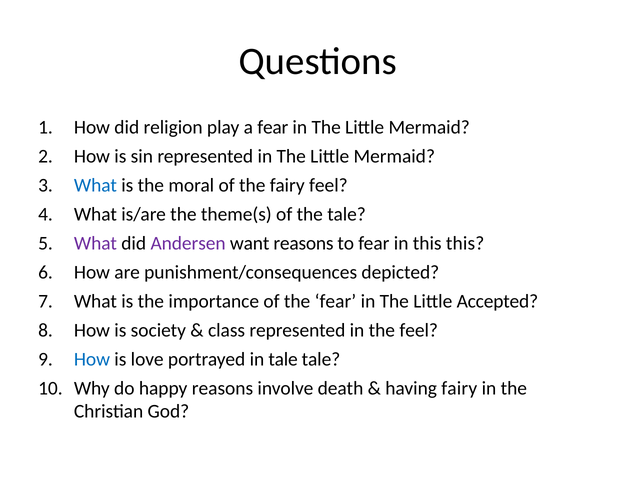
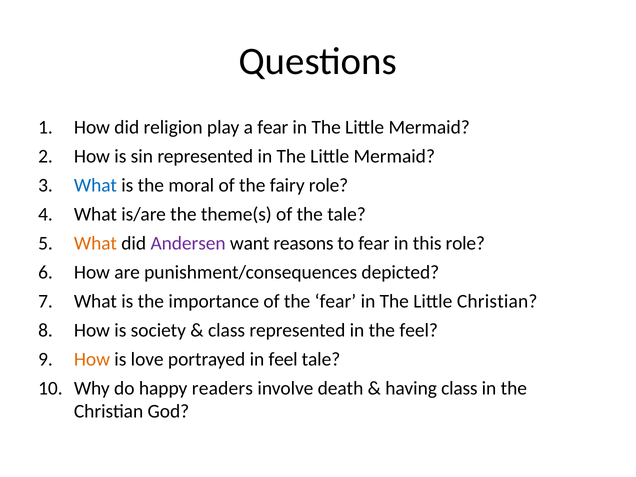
fairy feel: feel -> role
What at (95, 243) colour: purple -> orange
this this: this -> role
Little Accepted: Accepted -> Christian
How at (92, 359) colour: blue -> orange
in tale: tale -> feel
happy reasons: reasons -> readers
having fairy: fairy -> class
